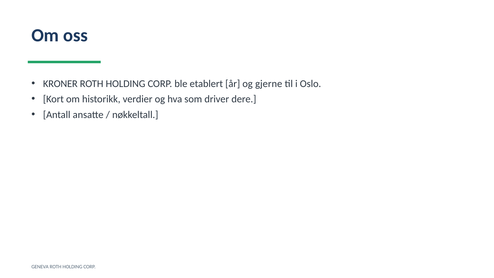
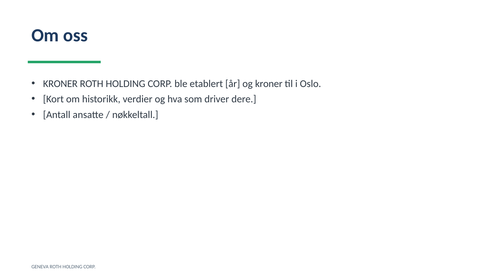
og gjerne: gjerne -> kroner
